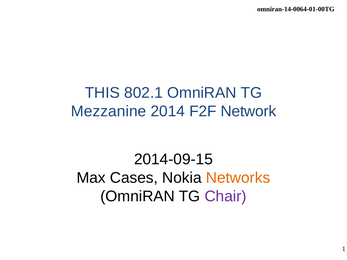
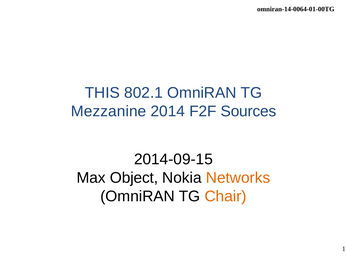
Network: Network -> Sources
Cases: Cases -> Object
Chair colour: purple -> orange
